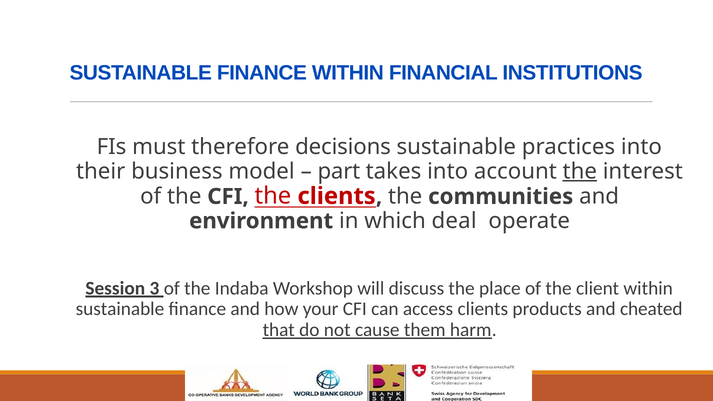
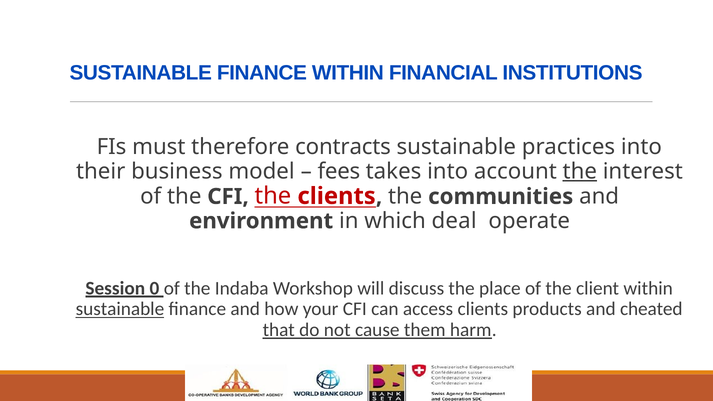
decisions: decisions -> contracts
part: part -> fees
3: 3 -> 0
sustainable at (120, 309) underline: none -> present
